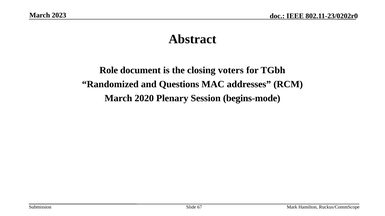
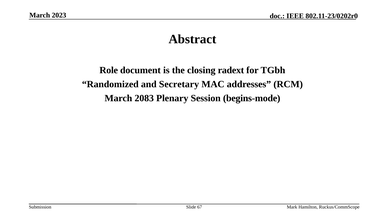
voters: voters -> radext
Questions: Questions -> Secretary
2020: 2020 -> 2083
